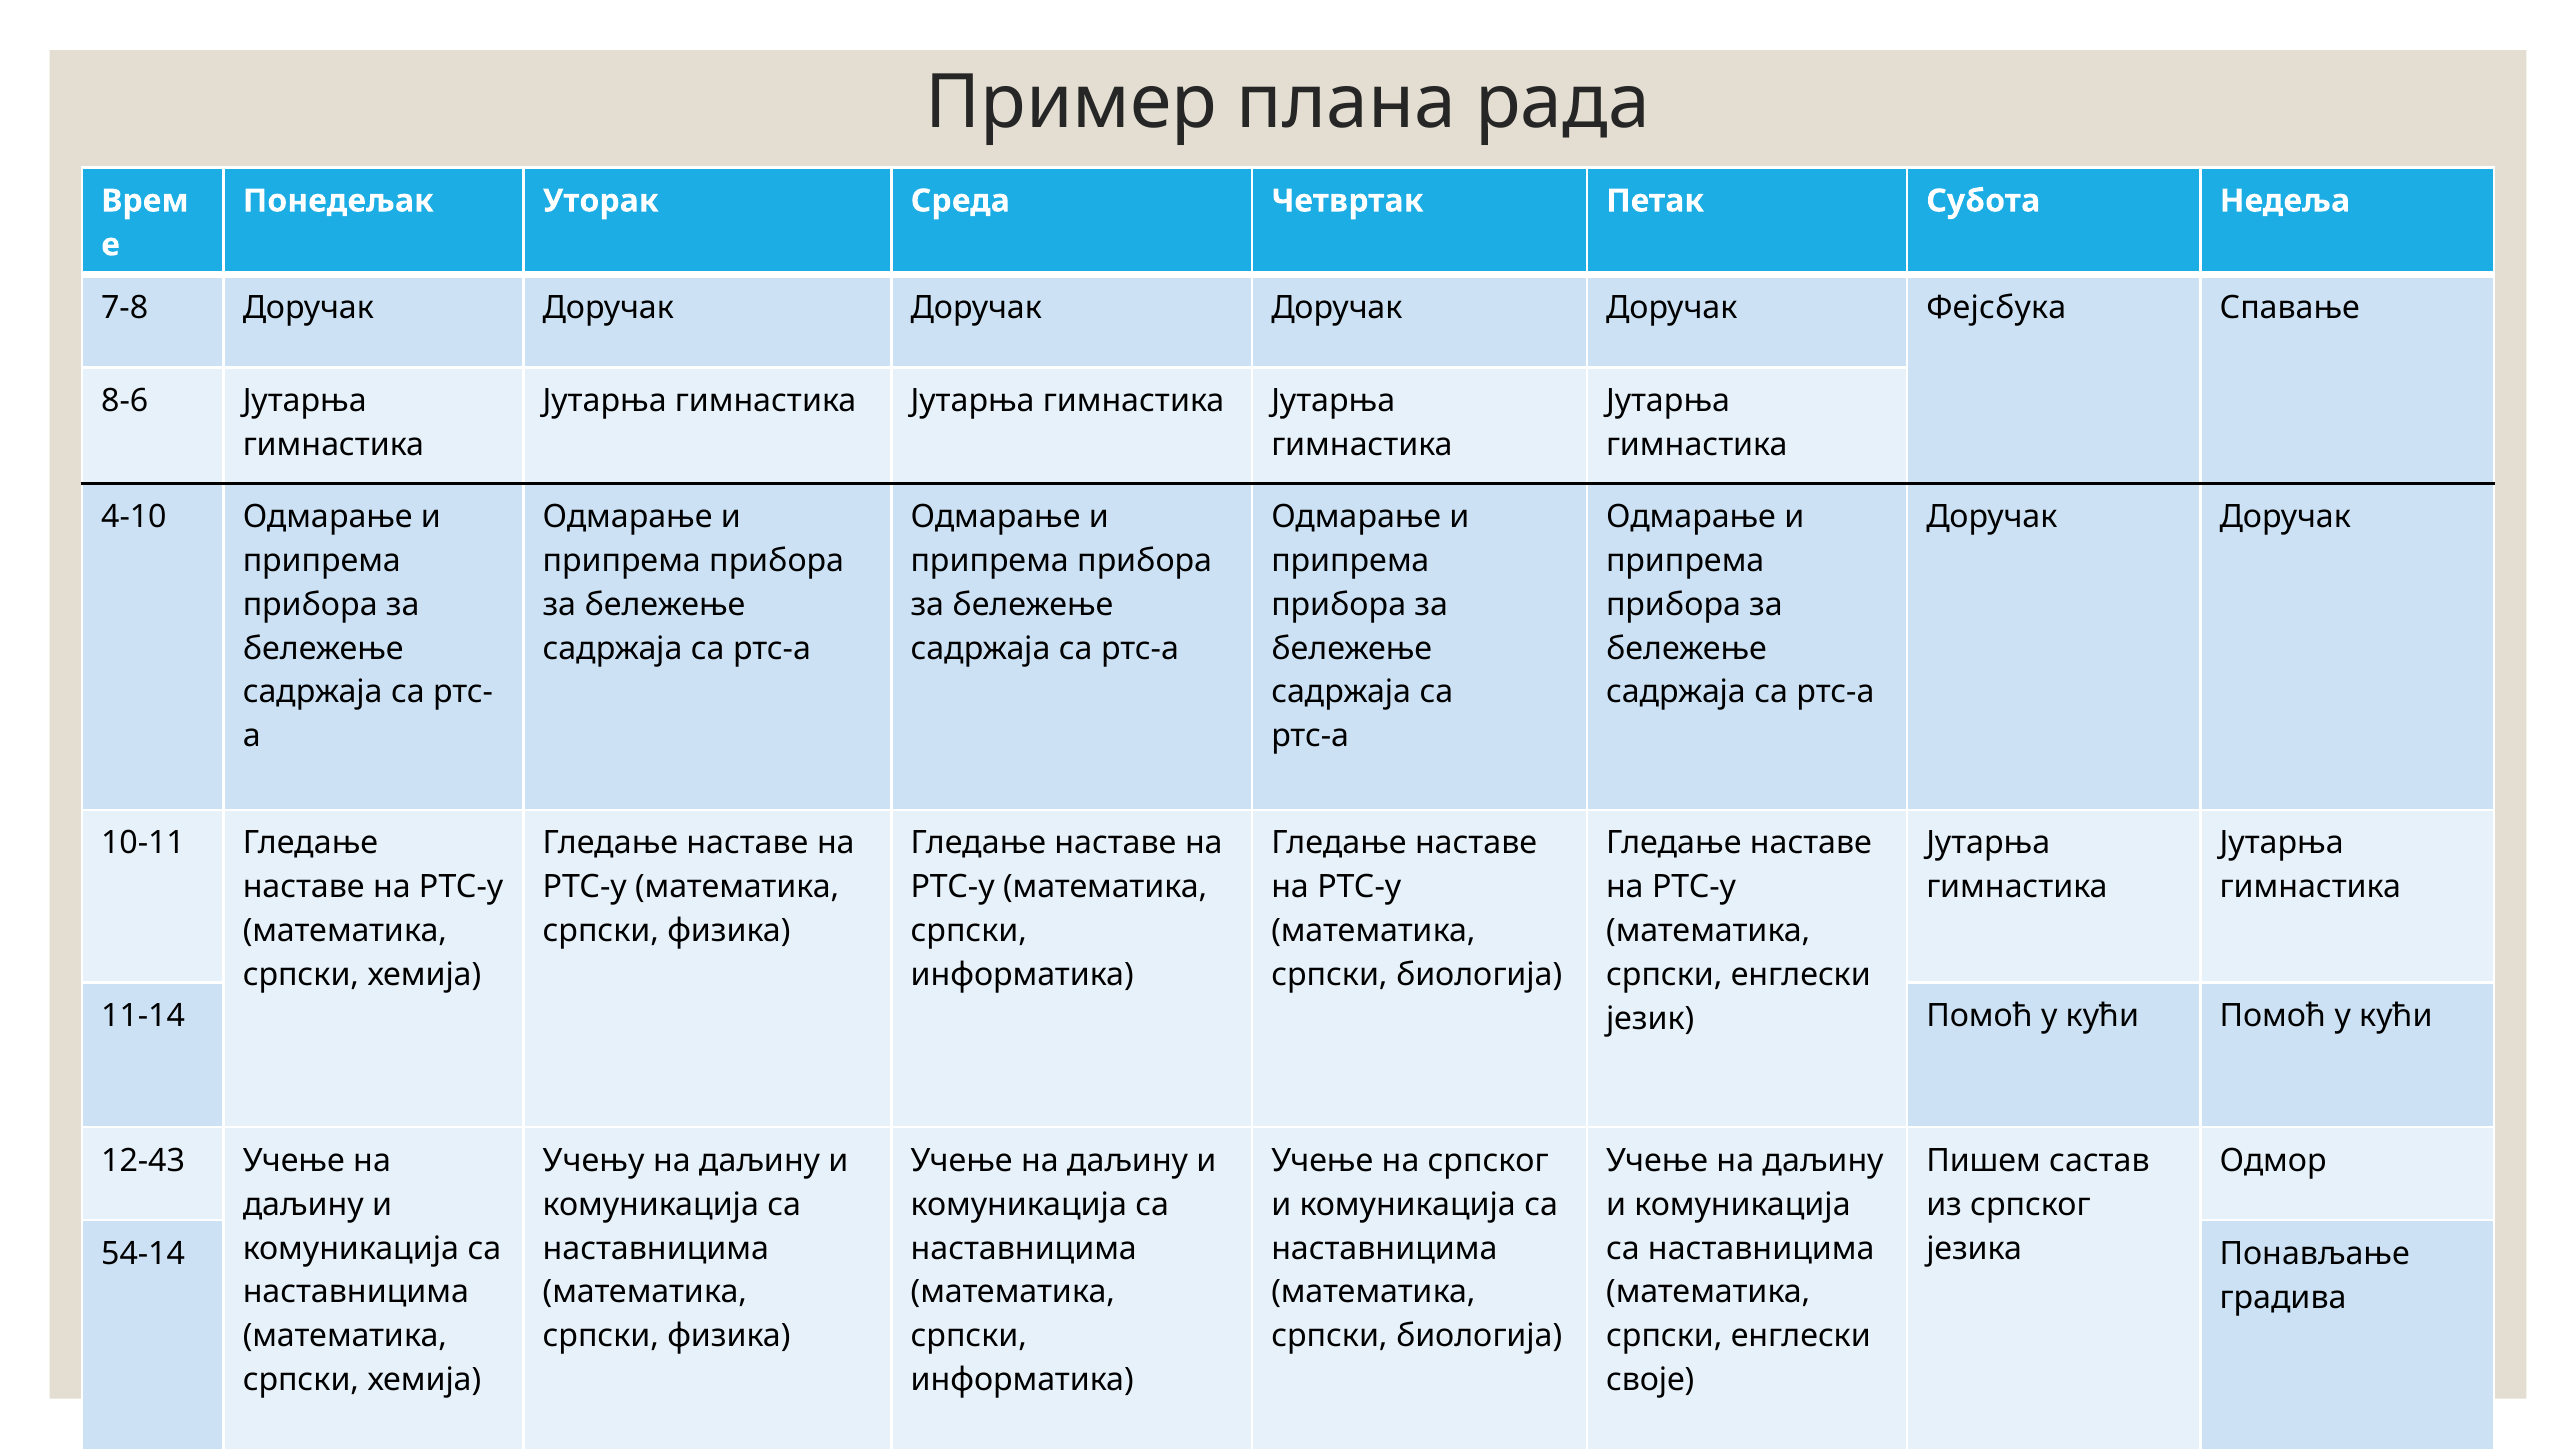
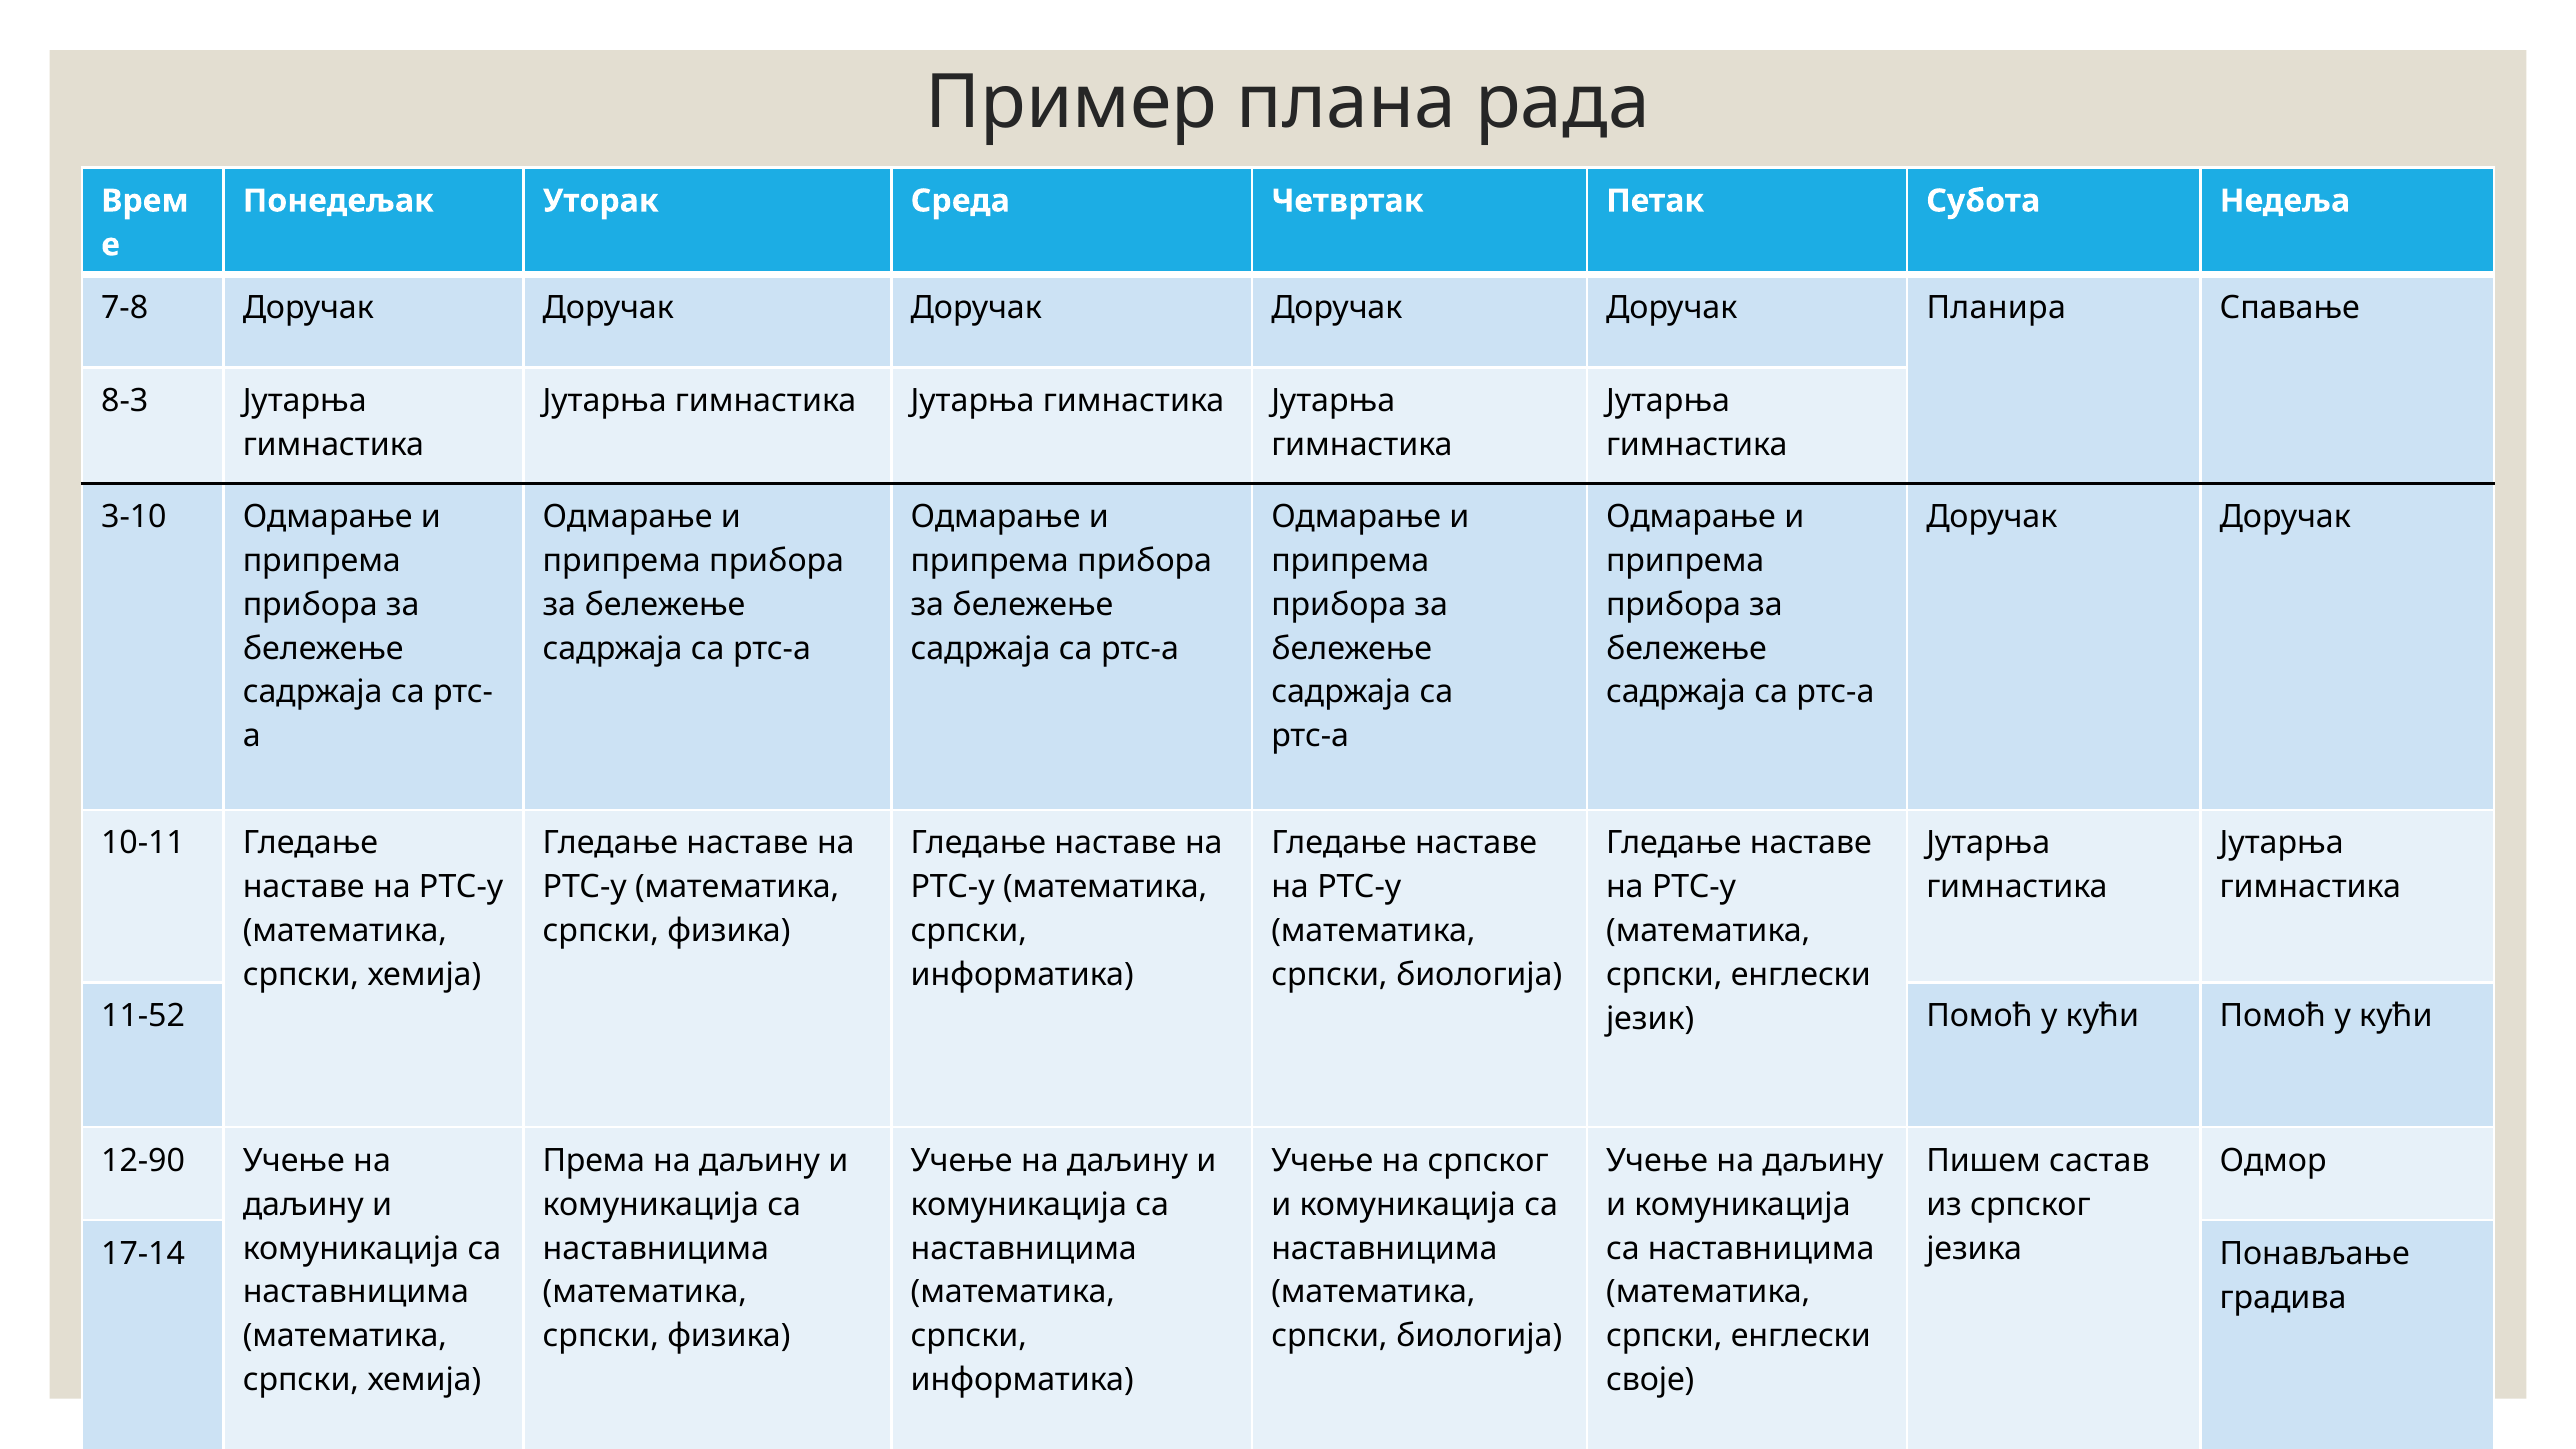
Фејсбука: Фејсбука -> Планира
8-6: 8-6 -> 8-3
4-10: 4-10 -> 3-10
11-14: 11-14 -> 11-52
12-43: 12-43 -> 12-90
Учењу: Учењу -> Према
54-14: 54-14 -> 17-14
